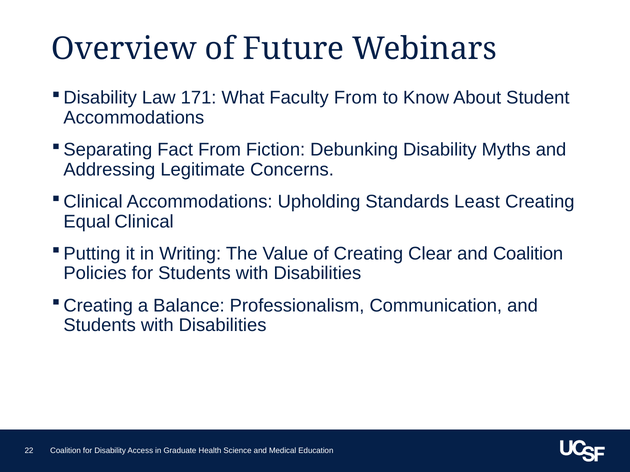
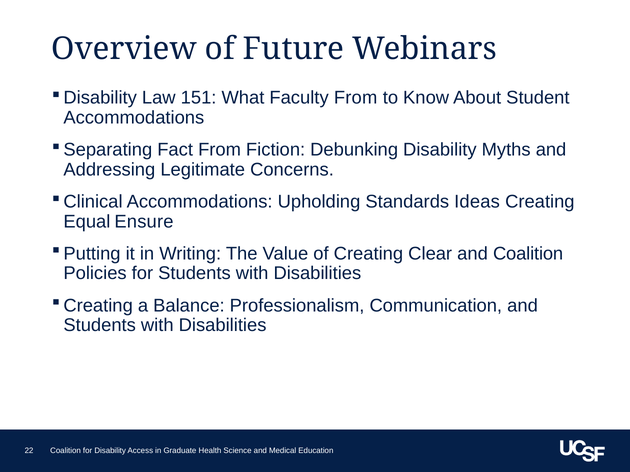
171: 171 -> 151
Least: Least -> Ideas
Clinical: Clinical -> Ensure
